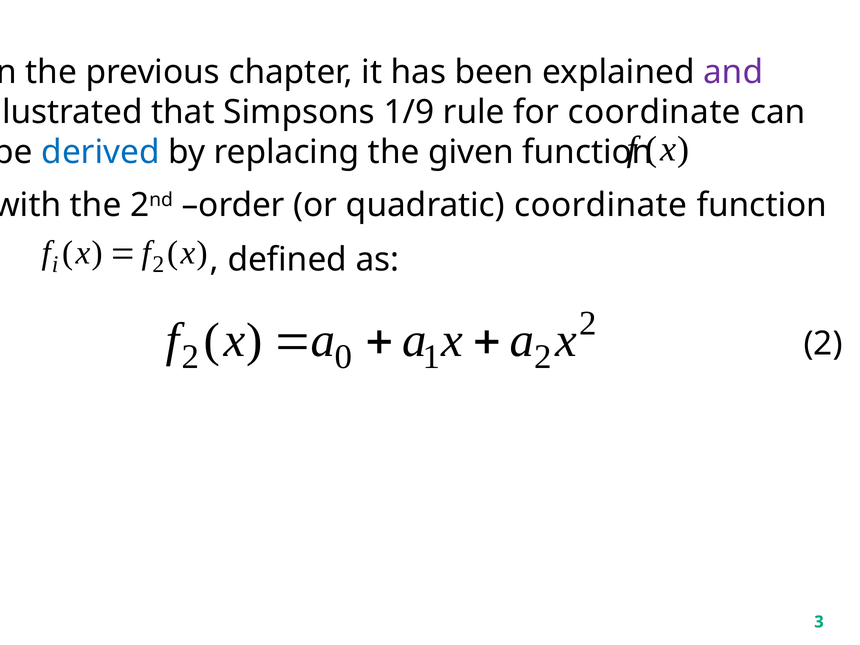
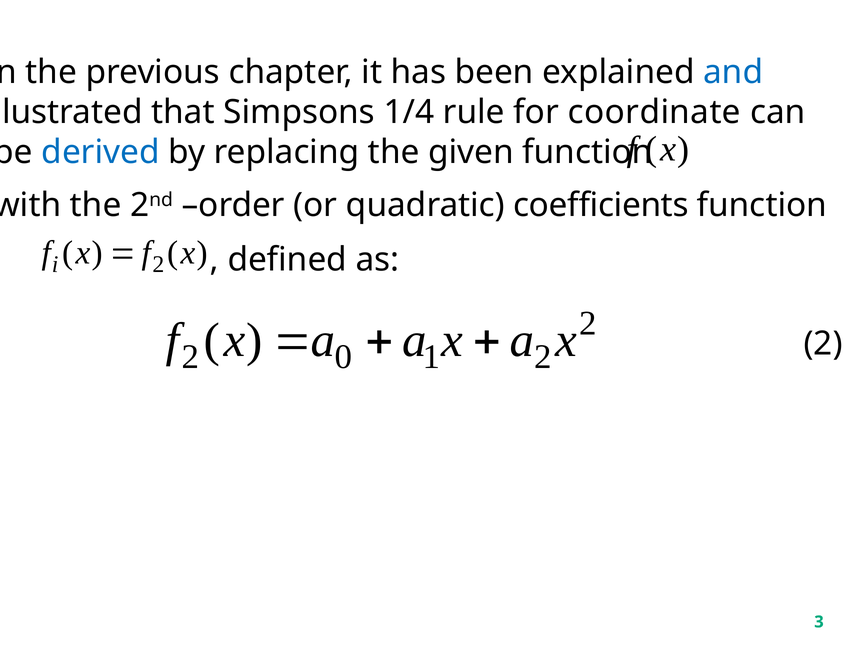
and colour: purple -> blue
1/9: 1/9 -> 1/4
quadratic coordinate: coordinate -> coefficients
